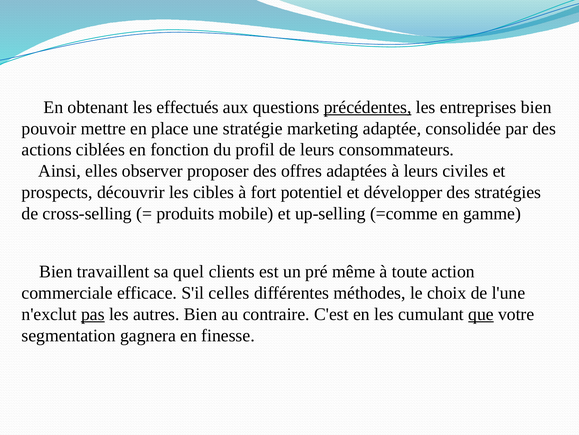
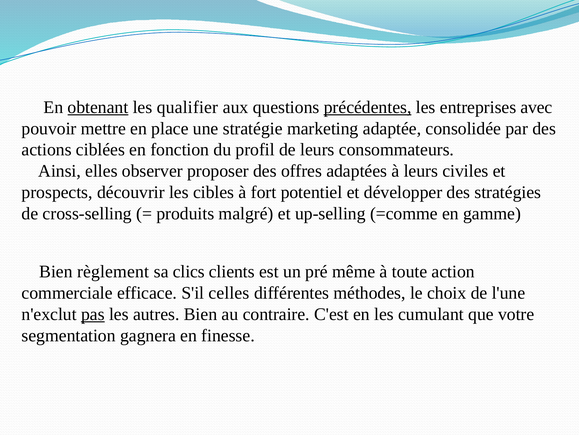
obtenant underline: none -> present
effectués: effectués -> qualifier
entreprises bien: bien -> avec
mobile: mobile -> malgré
travaillent: travaillent -> règlement
quel: quel -> clics
que underline: present -> none
